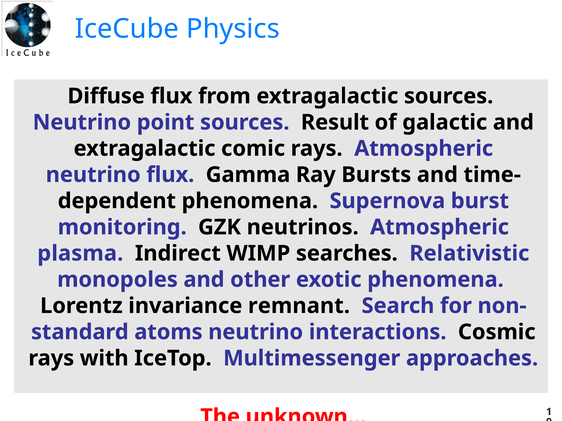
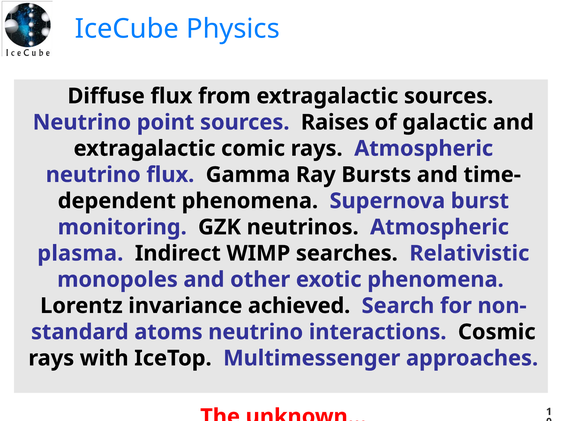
Result: Result -> Raises
remnant: remnant -> achieved
